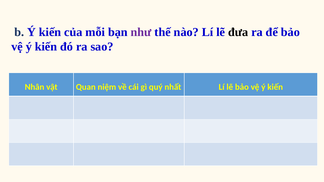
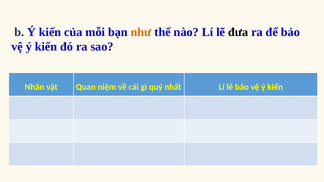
như colour: purple -> orange
